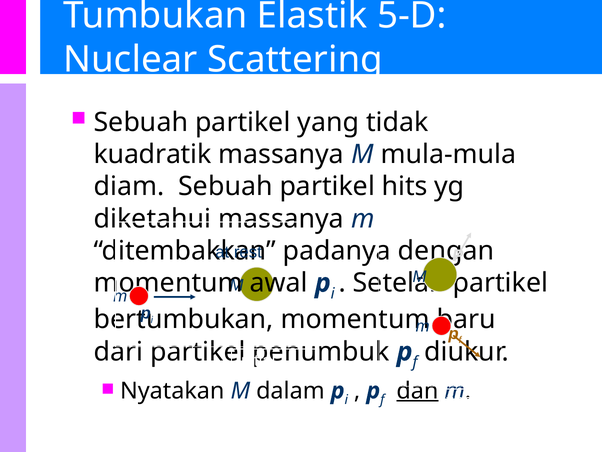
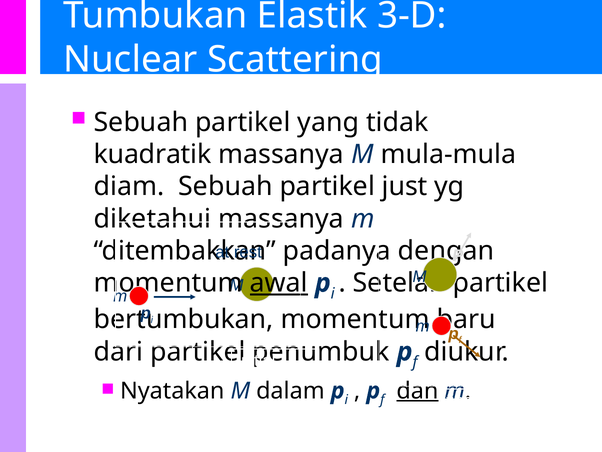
5-D: 5-D -> 3-D
hits: hits -> just
awal underline: none -> present
